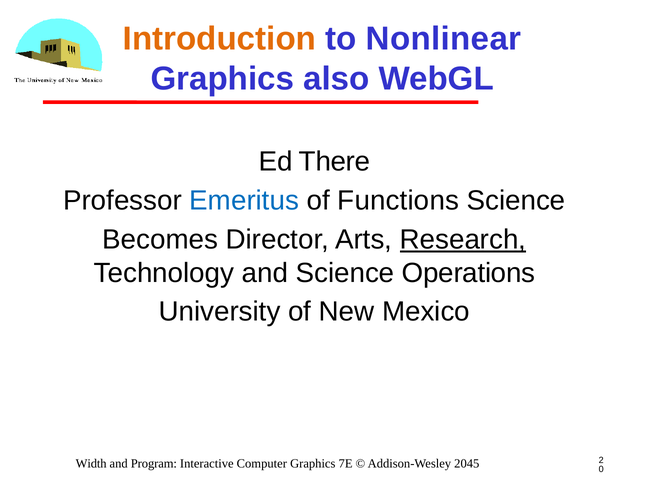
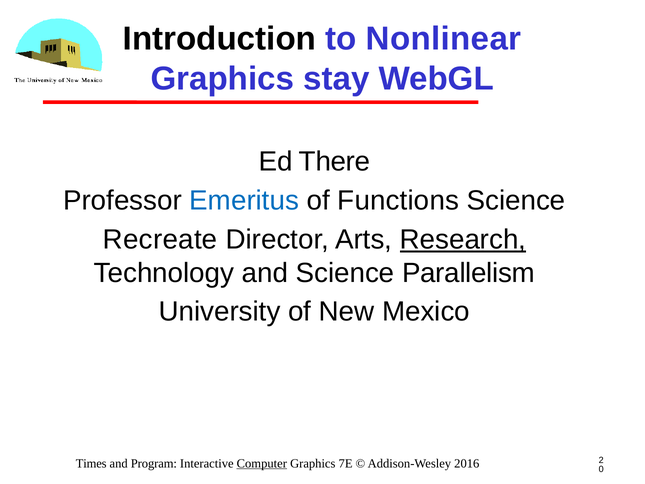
Introduction colour: orange -> black
also: also -> stay
Becomes: Becomes -> Recreate
Operations: Operations -> Parallelism
Width: Width -> Times
Computer underline: none -> present
2045: 2045 -> 2016
